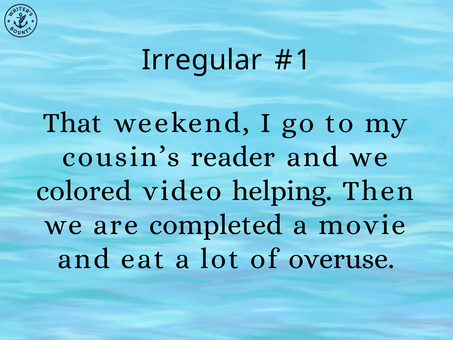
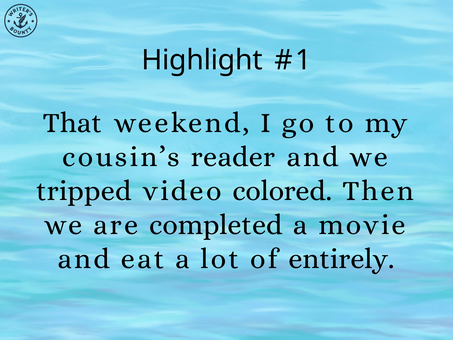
Irregular: Irregular -> Highlight
colored: colored -> tripped
helping: helping -> colored
overuse: overuse -> entirely
